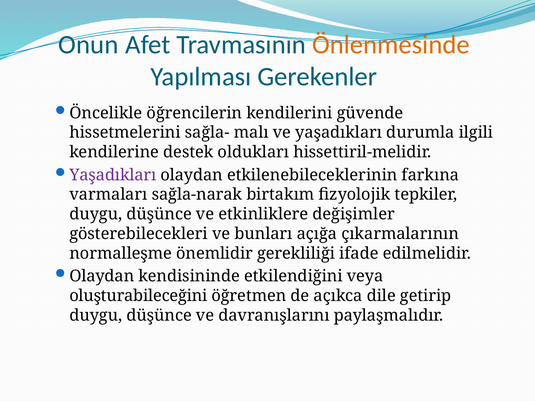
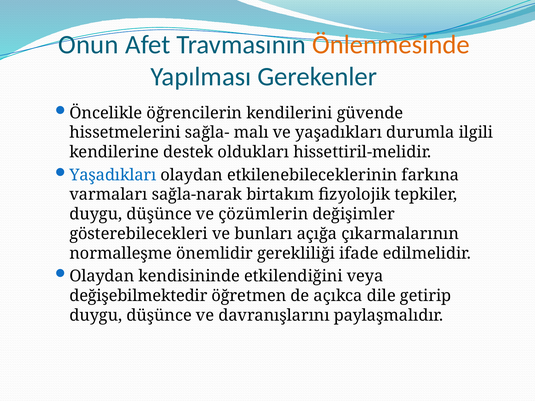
Yaşadıkları at (113, 175) colour: purple -> blue
etkinliklere: etkinliklere -> çözümlerin
oluşturabileceğini: oluşturabileceğini -> değişebilmektedir
